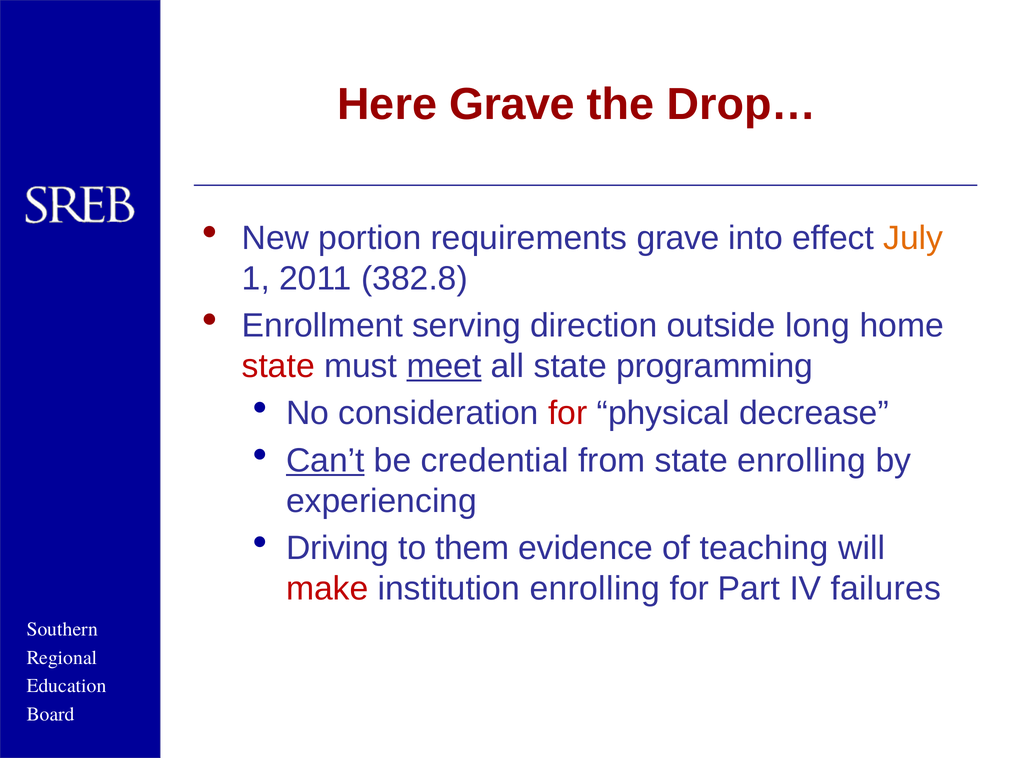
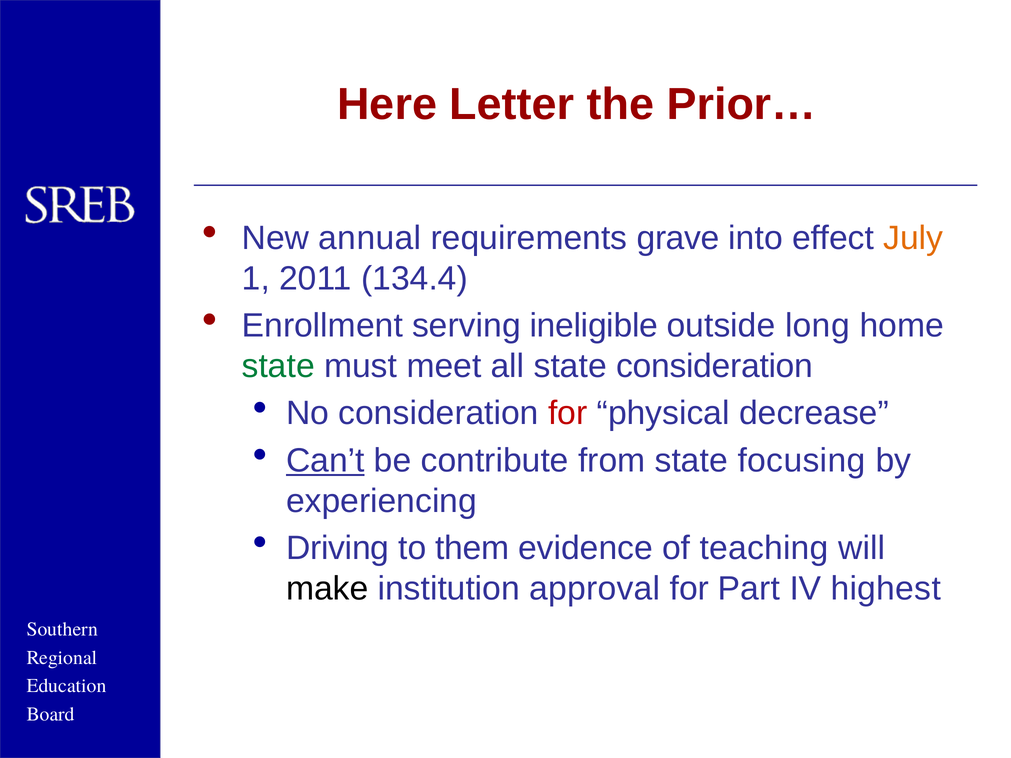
Here Grave: Grave -> Letter
Drop…: Drop… -> Prior…
portion: portion -> annual
382.8: 382.8 -> 134.4
direction: direction -> ineligible
state at (278, 366) colour: red -> green
meet underline: present -> none
state programming: programming -> consideration
credential: credential -> contribute
state enrolling: enrolling -> focusing
make colour: red -> black
institution enrolling: enrolling -> approval
failures: failures -> highest
